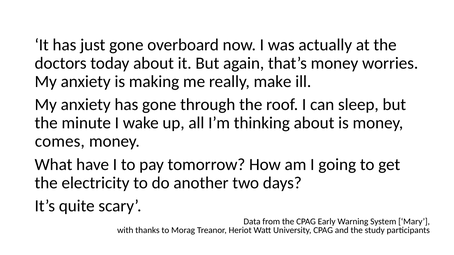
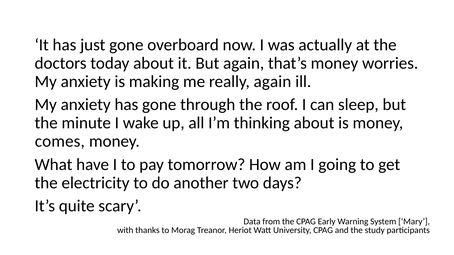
really make: make -> again
